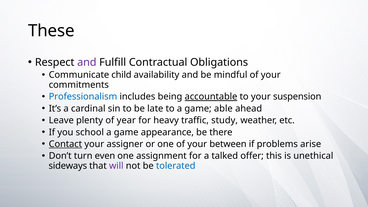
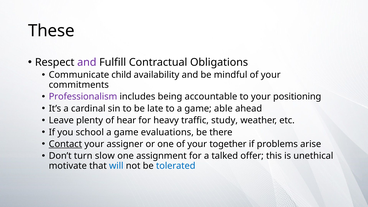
Professionalism colour: blue -> purple
accountable underline: present -> none
suspension: suspension -> positioning
year: year -> hear
appearance: appearance -> evaluations
between: between -> together
even: even -> slow
sideways: sideways -> motivate
will colour: purple -> blue
